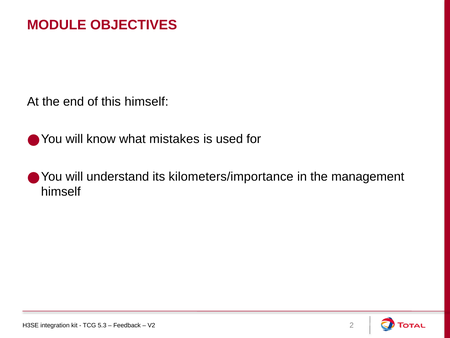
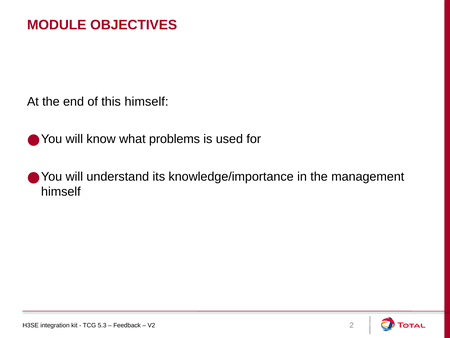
mistakes: mistakes -> problems
kilometers/importance: kilometers/importance -> knowledge/importance
